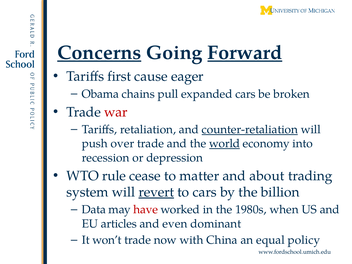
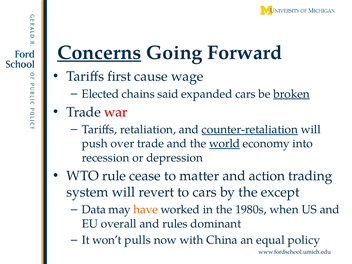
Forward underline: present -> none
eager: eager -> wage
Obama: Obama -> Elected
pull: pull -> said
broken underline: none -> present
about: about -> action
revert underline: present -> none
billion: billion -> except
have colour: red -> orange
articles: articles -> overall
even: even -> rules
won’t trade: trade -> pulls
